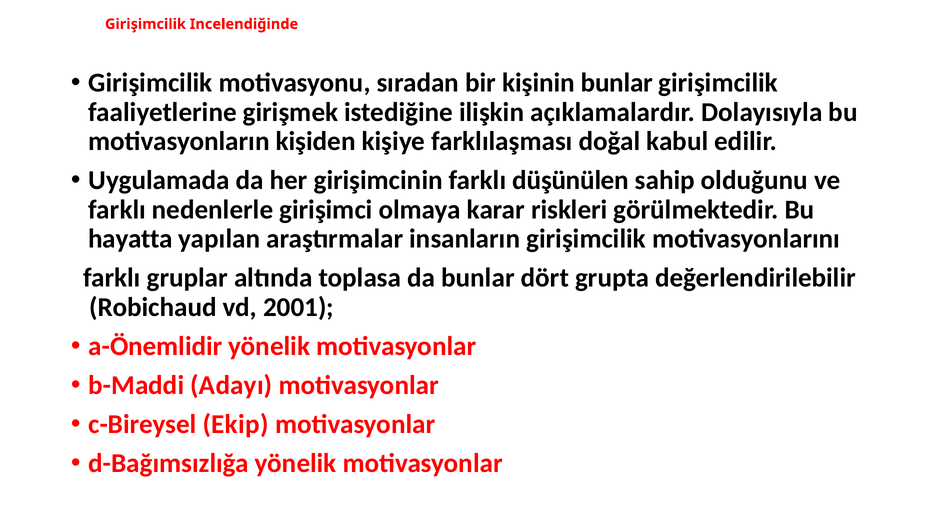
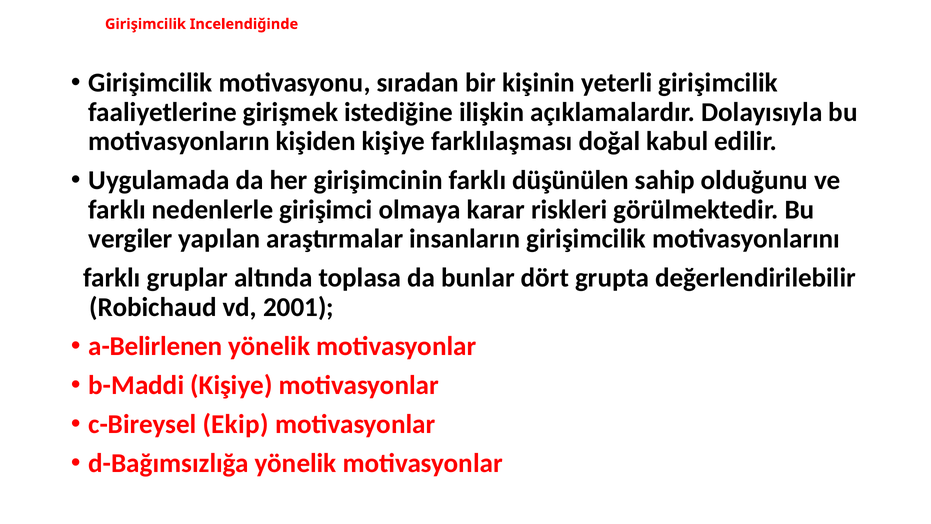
kişinin bunlar: bunlar -> yeterli
hayatta: hayatta -> vergiler
a-Önemlidir: a-Önemlidir -> a-Belirlenen
b-Maddi Adayı: Adayı -> Kişiye
